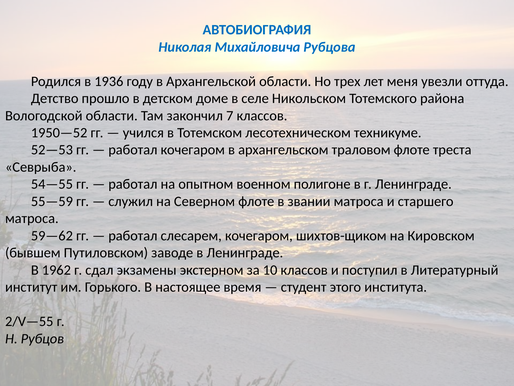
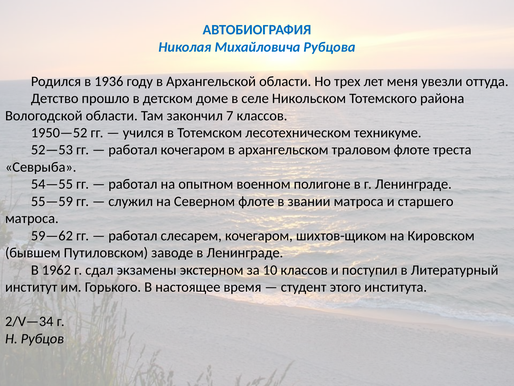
2/V—55: 2/V—55 -> 2/V—34
